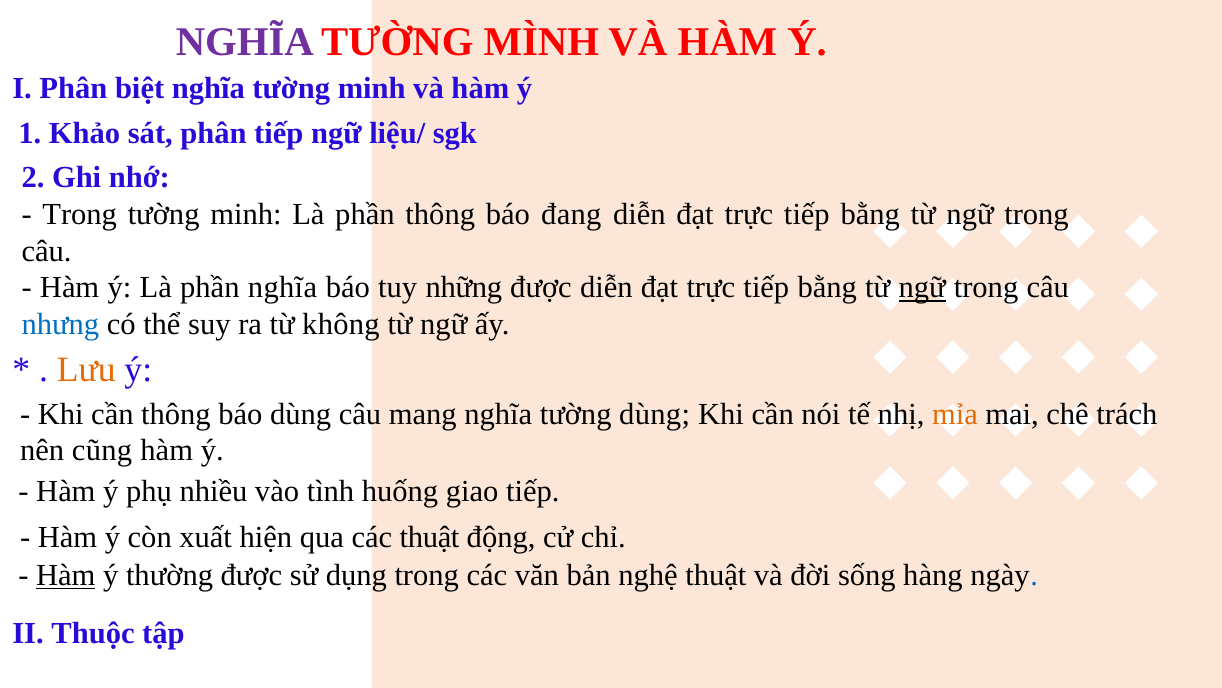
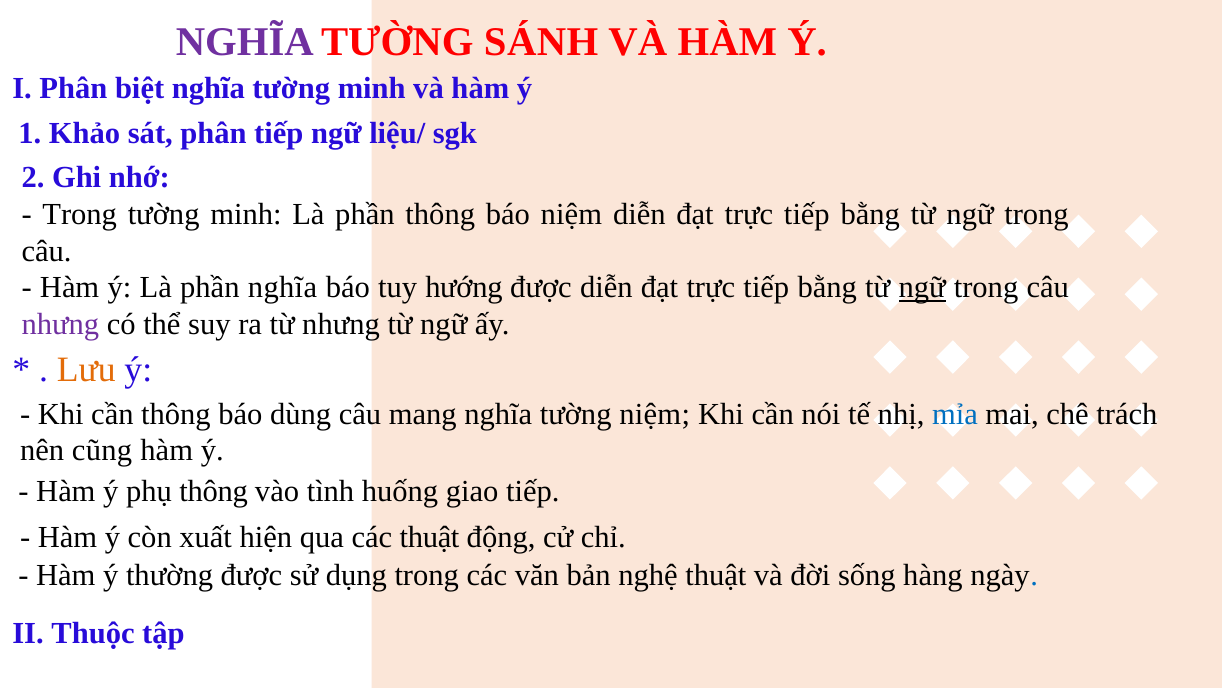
MÌNH: MÌNH -> SÁNH
báo đang: đang -> niệm
những: những -> hướng
nhưng at (60, 324) colour: blue -> purple
từ không: không -> nhưng
tường dùng: dùng -> niệm
mỉa colour: orange -> blue
phụ nhiều: nhiều -> thông
Hàm at (66, 575) underline: present -> none
